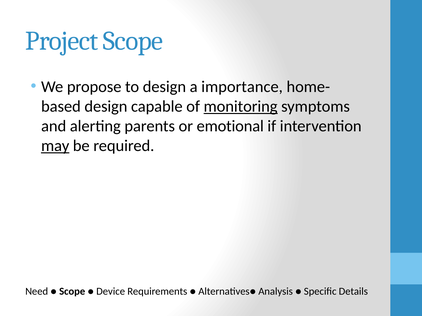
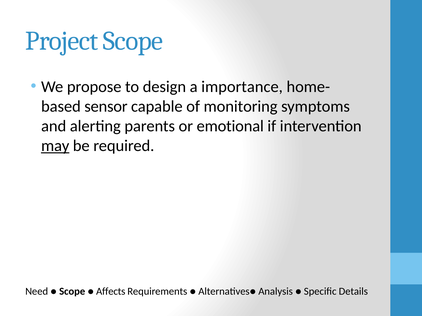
design at (106, 107): design -> sensor
monitoring underline: present -> none
Device: Device -> Affects
